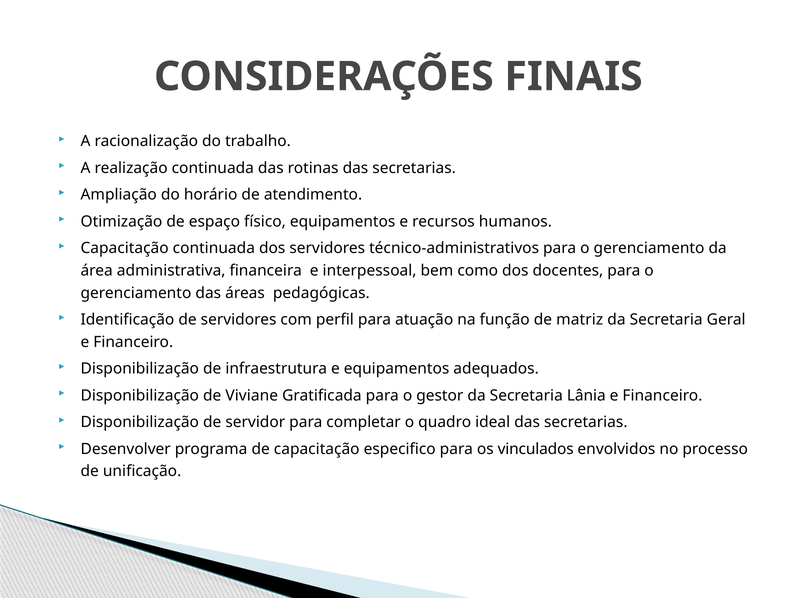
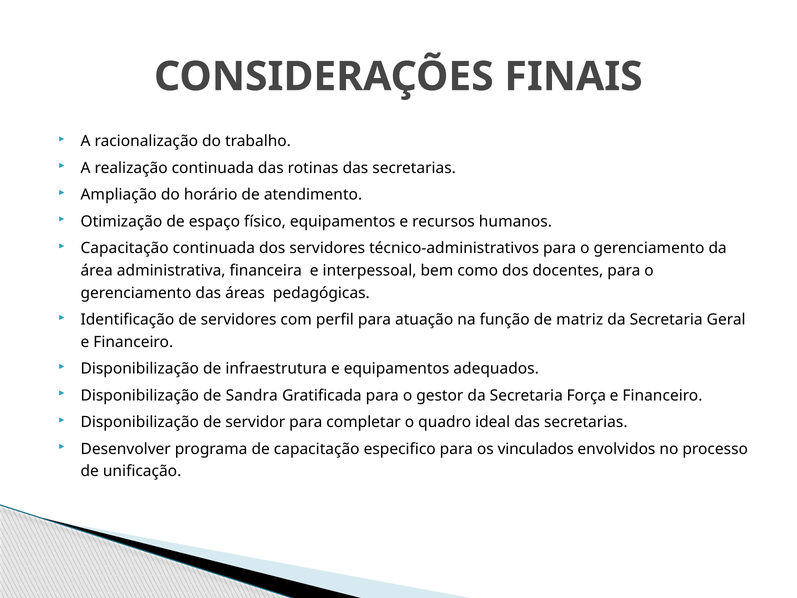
Viviane: Viviane -> Sandra
Lânia: Lânia -> Força
